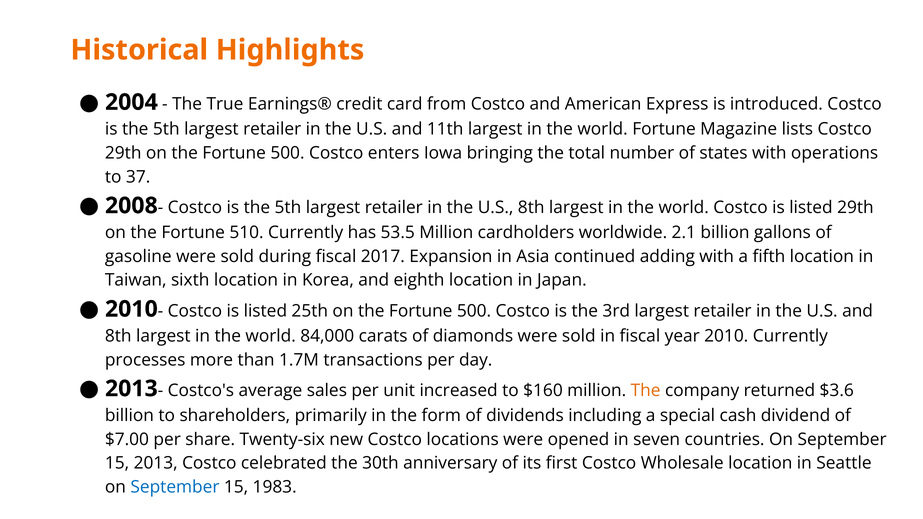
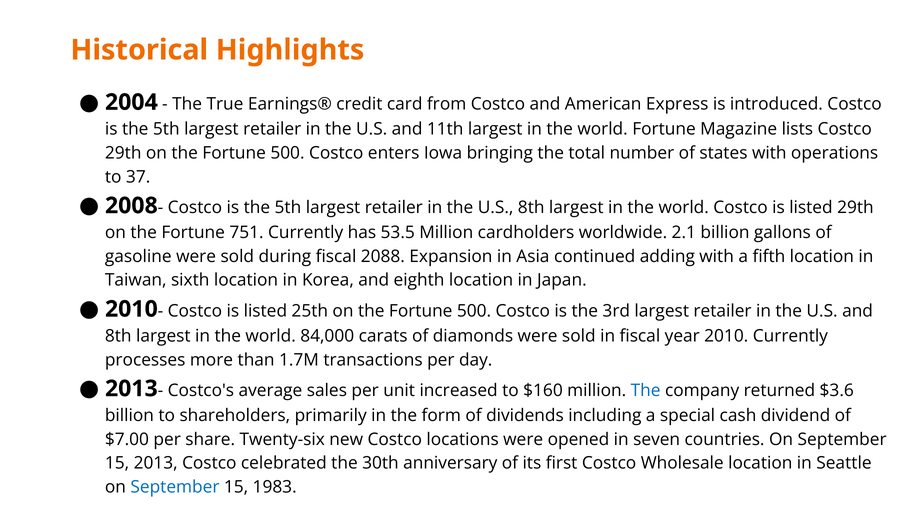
510: 510 -> 751
2017: 2017 -> 2088
The at (646, 391) colour: orange -> blue
